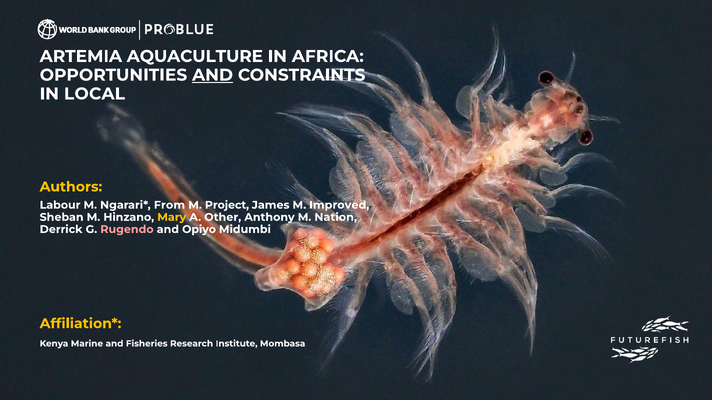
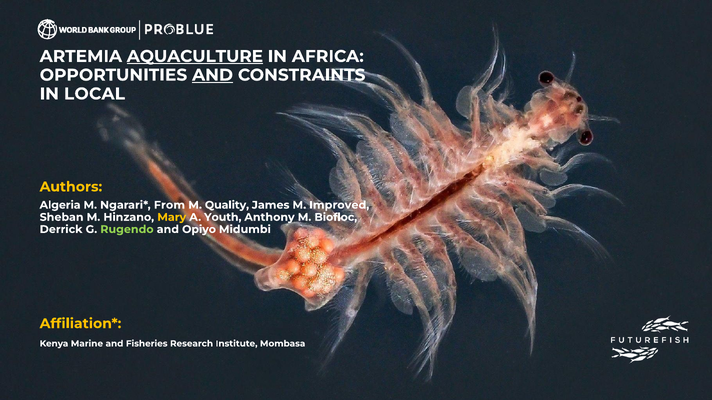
AQUACULTURE underline: none -> present
Labour: Labour -> Algeria
Project: Project -> Quality
Other: Other -> Youth
Nation: Nation -> Biofloc
Rugendo colour: pink -> light green
